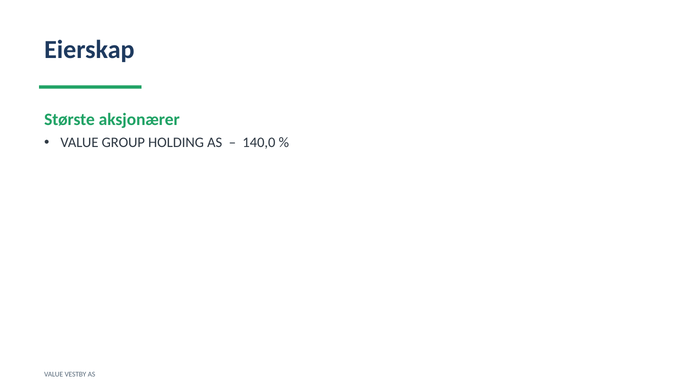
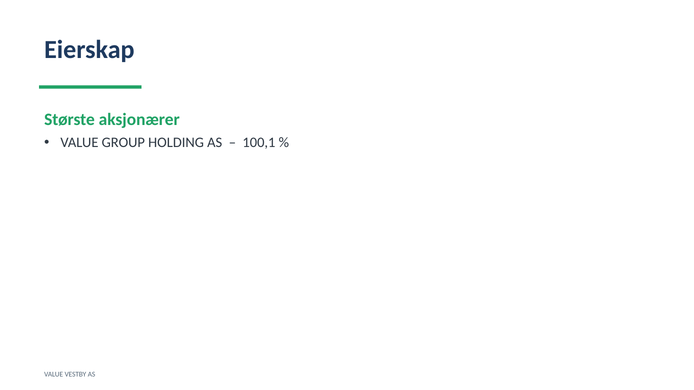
140,0: 140,0 -> 100,1
